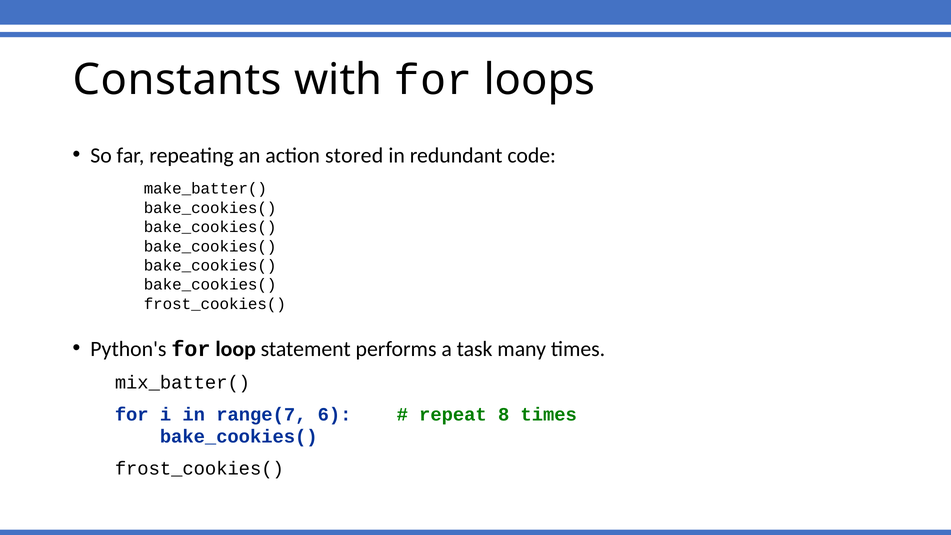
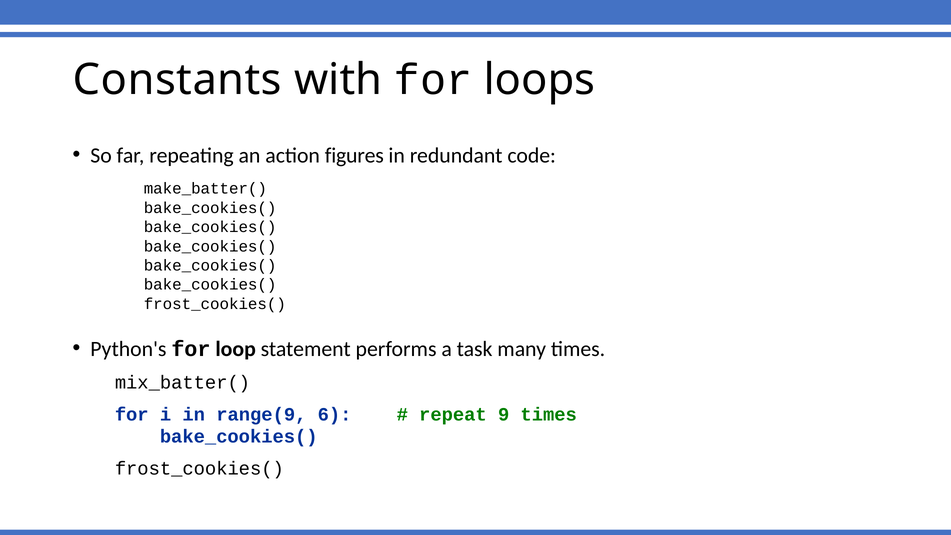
stored: stored -> figures
range(7: range(7 -> range(9
8: 8 -> 9
